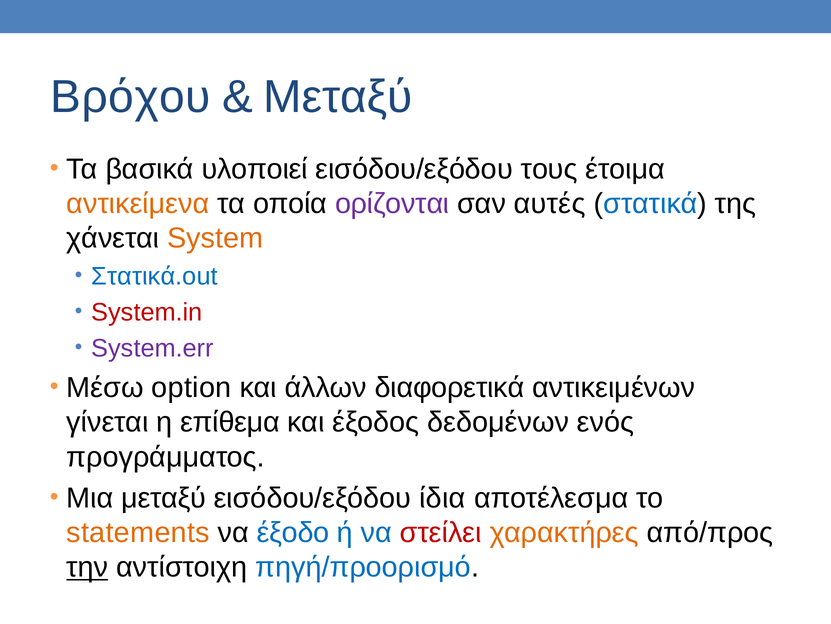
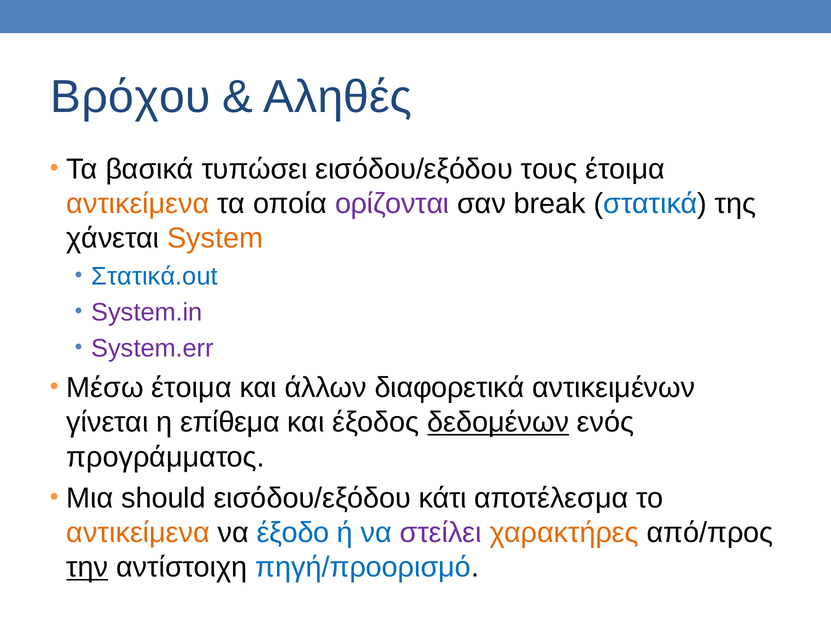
Μεταξύ at (338, 97): Μεταξύ -> Αληθές
υλοποιεί: υλοποιεί -> τυπώσει
αυτές: αυτές -> break
System.in colour: red -> purple
Μέσω option: option -> έτοιμα
δεδομένων underline: none -> present
Μια μεταξύ: μεταξύ -> should
ίδια: ίδια -> κάτι
statements at (138, 532): statements -> αντικείμενα
στείλει colour: red -> purple
